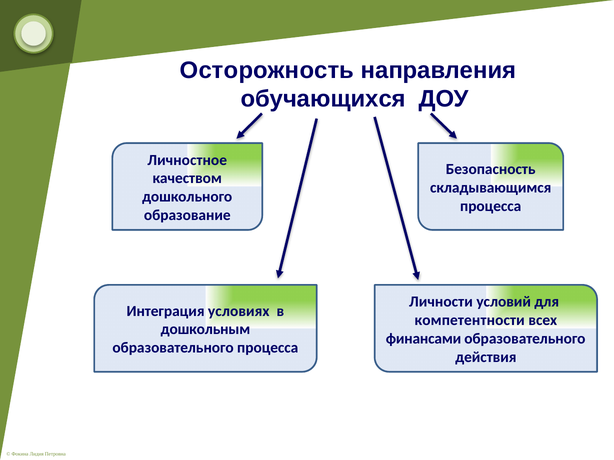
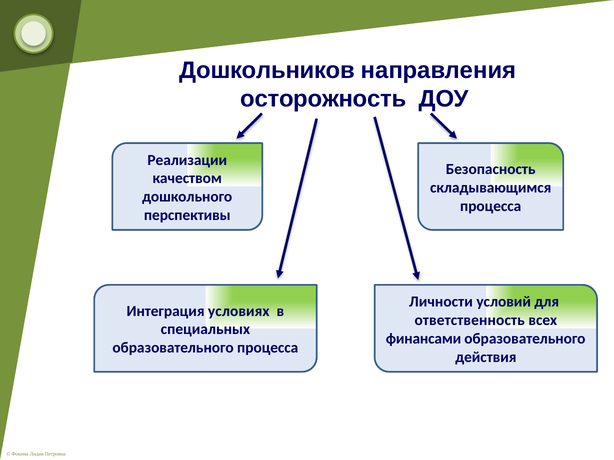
Осторожность: Осторожность -> Дошкольников
обучающихся: обучающихся -> осторожность
Личностное: Личностное -> Реализации
образование: образование -> перспективы
компетентности: компетентности -> ответственность
дошкольным: дошкольным -> специальных
